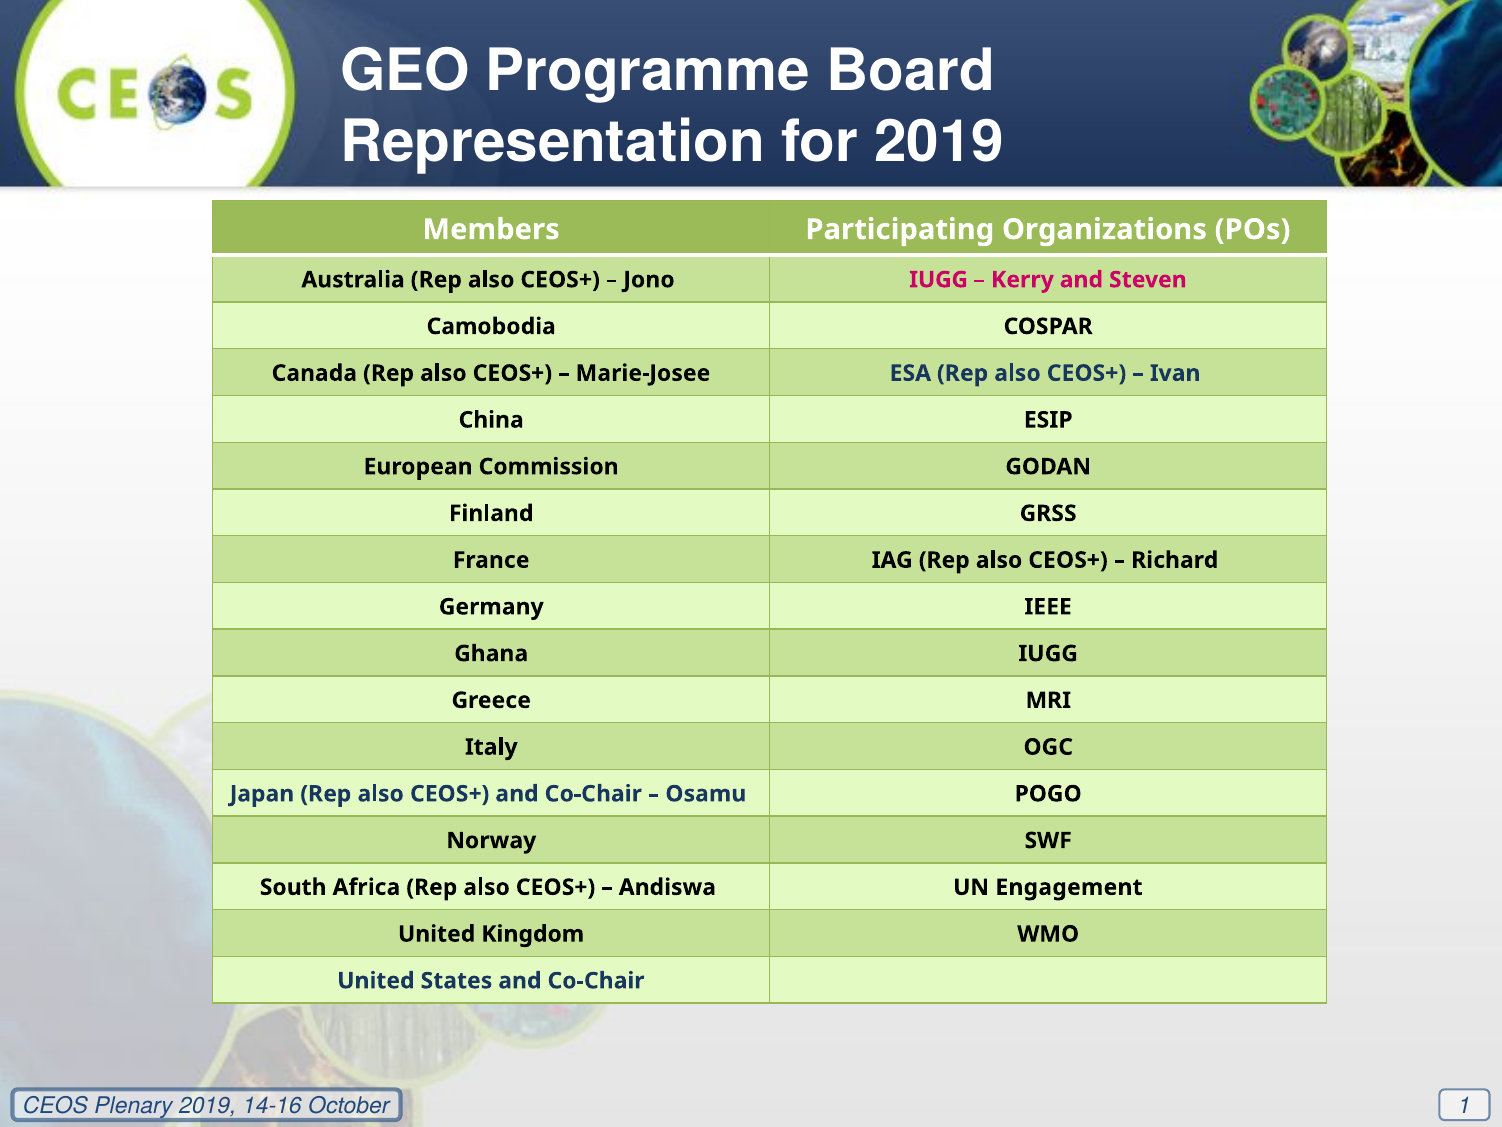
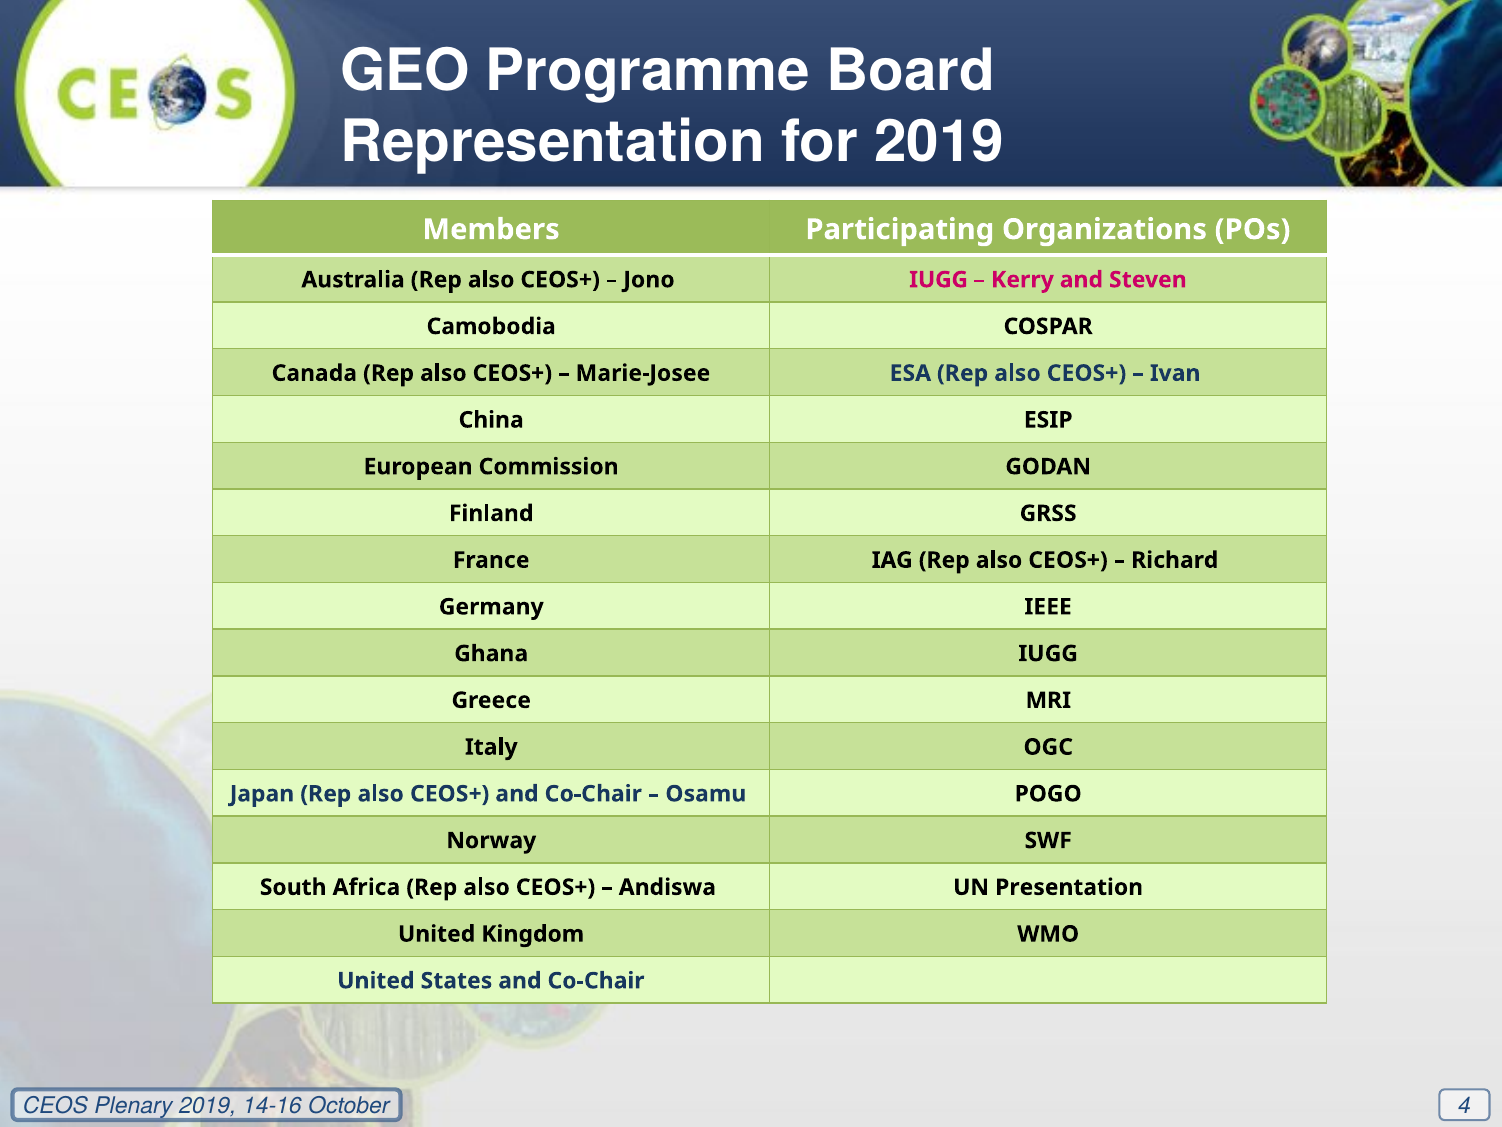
Engagement: Engagement -> Presentation
1: 1 -> 4
